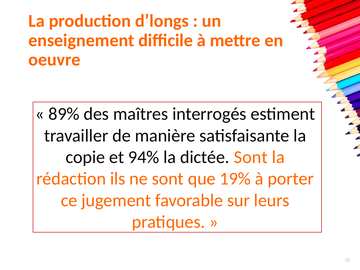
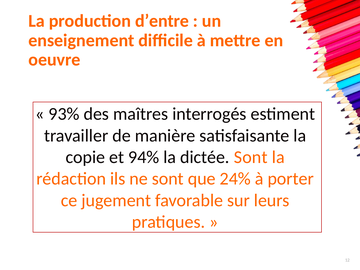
d’longs: d’longs -> d’entre
89%: 89% -> 93%
19%: 19% -> 24%
